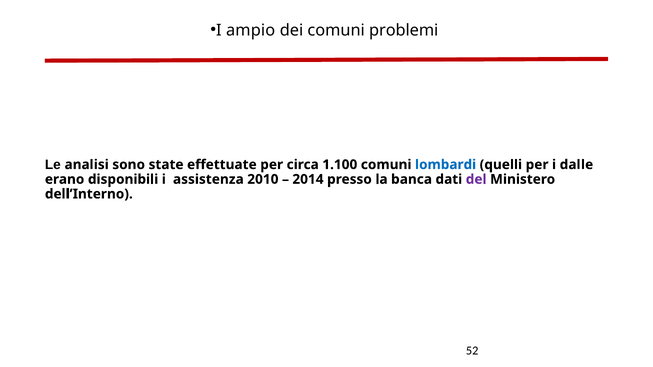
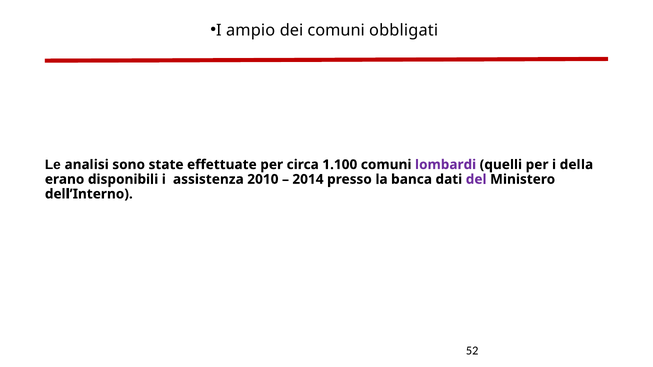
problemi: problemi -> obbligati
lombardi colour: blue -> purple
dalle: dalle -> della
